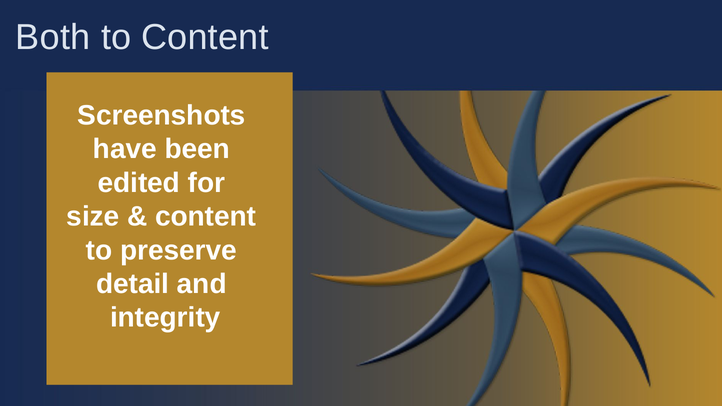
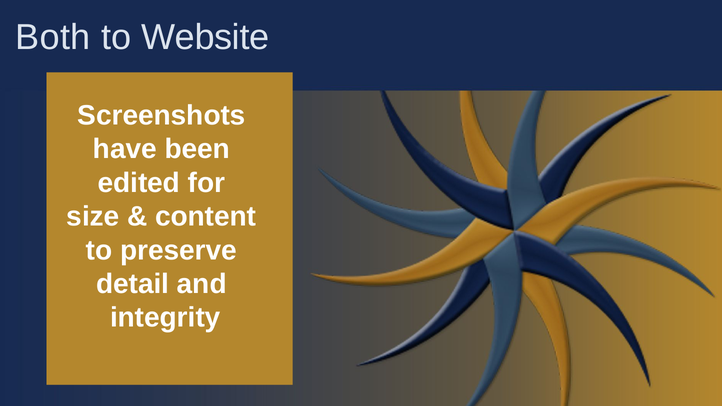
to Content: Content -> Website
